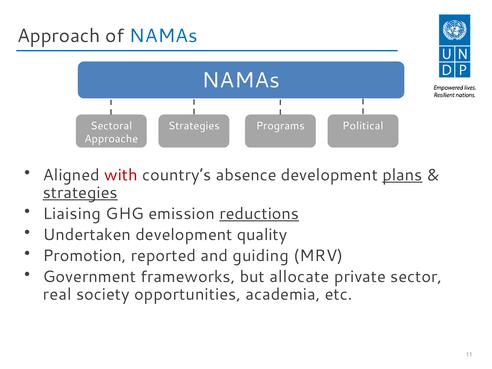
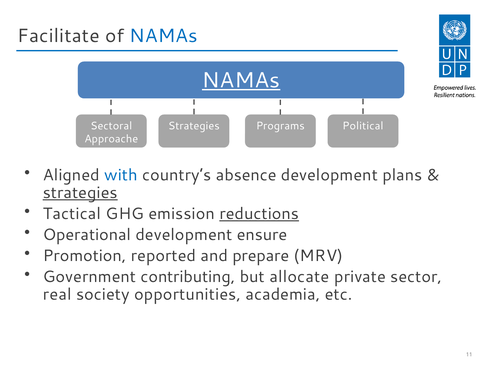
Approach: Approach -> Facilitate
NAMAs at (241, 80) underline: none -> present
with colour: red -> blue
plans underline: present -> none
Liaising: Liaising -> Tactical
Undertaken: Undertaken -> Operational
quality: quality -> ensure
guiding: guiding -> prepare
frameworks: frameworks -> contributing
